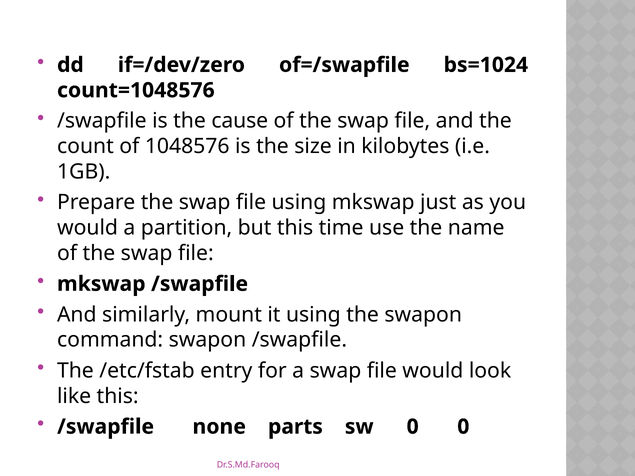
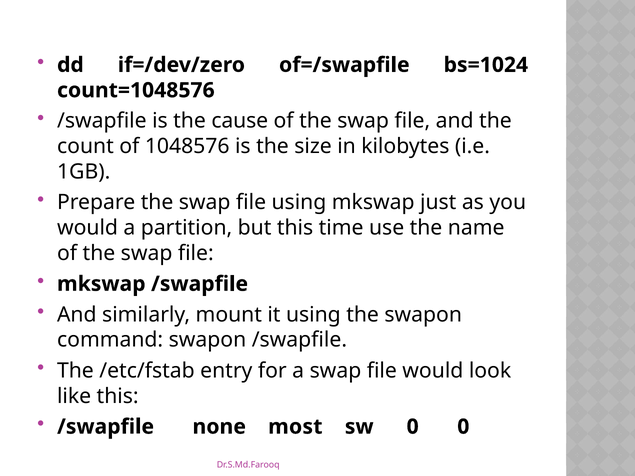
parts: parts -> most
